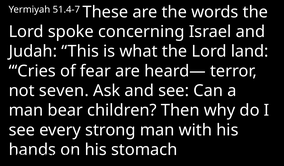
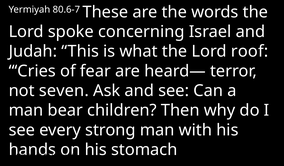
51.4-7: 51.4-7 -> 80.6-7
land: land -> roof
